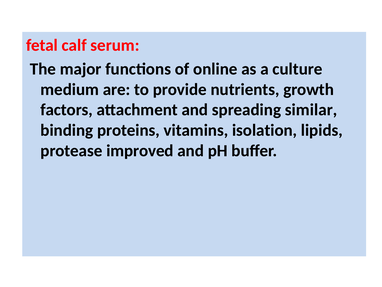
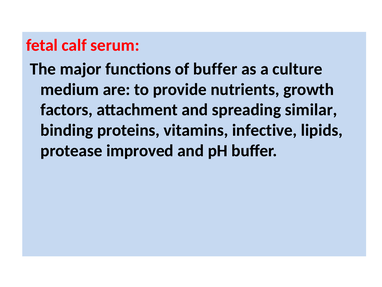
of online: online -> buffer
isolation: isolation -> infective
